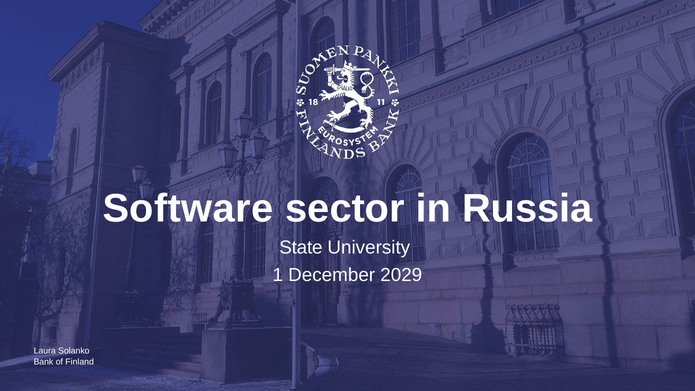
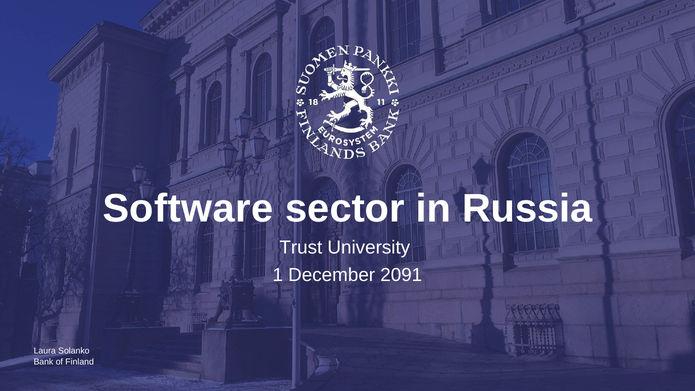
State: State -> Trust
2029: 2029 -> 2091
